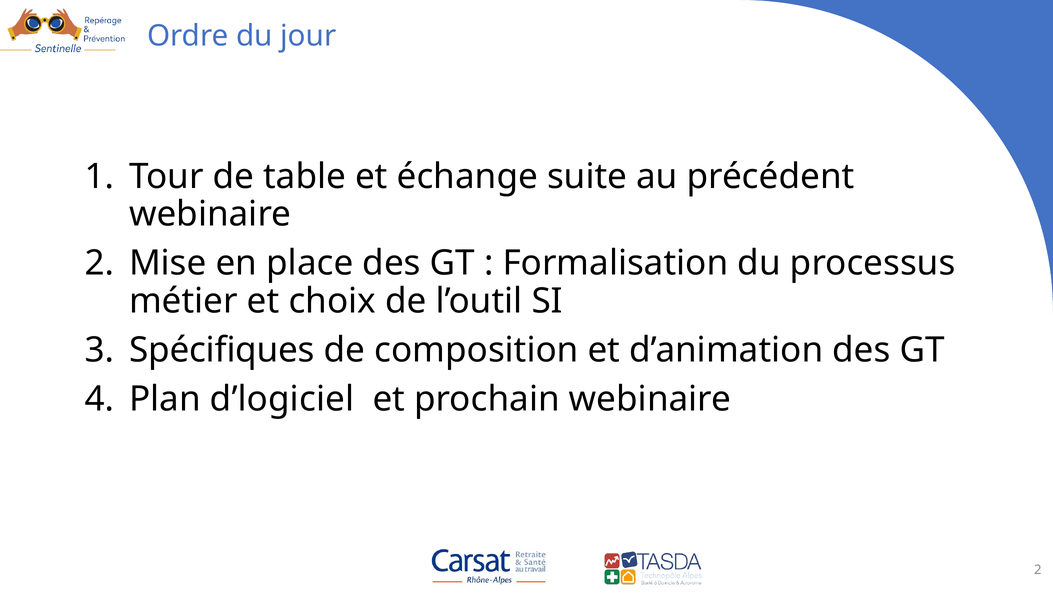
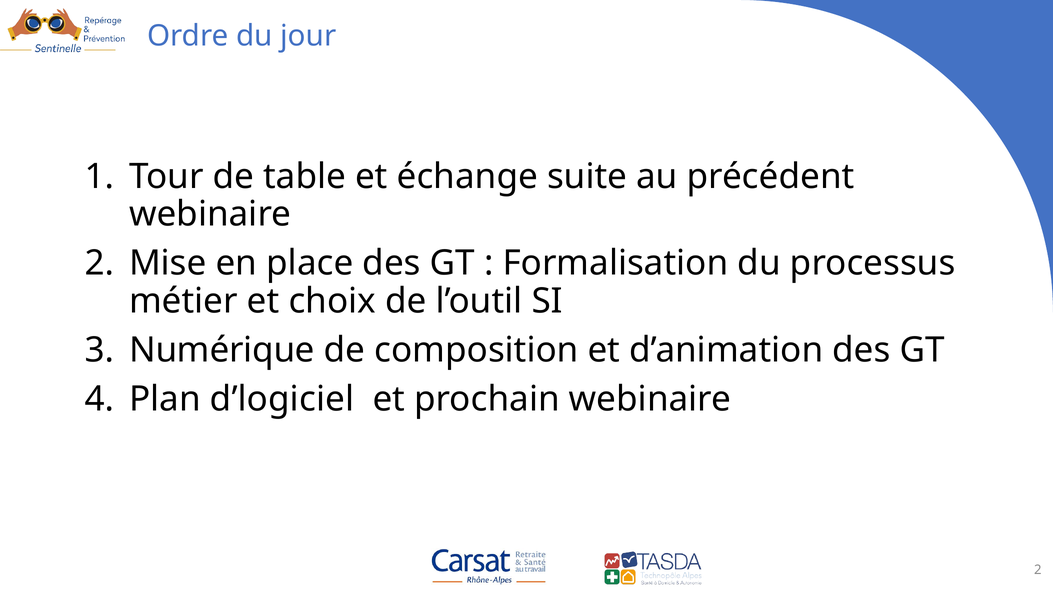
Spécifiques: Spécifiques -> Numérique
